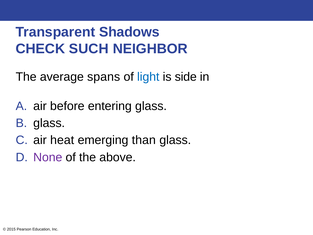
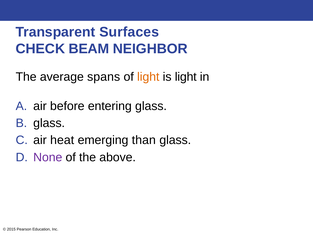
Shadows: Shadows -> Surfaces
SUCH: SUCH -> BEAM
light at (148, 77) colour: blue -> orange
is side: side -> light
